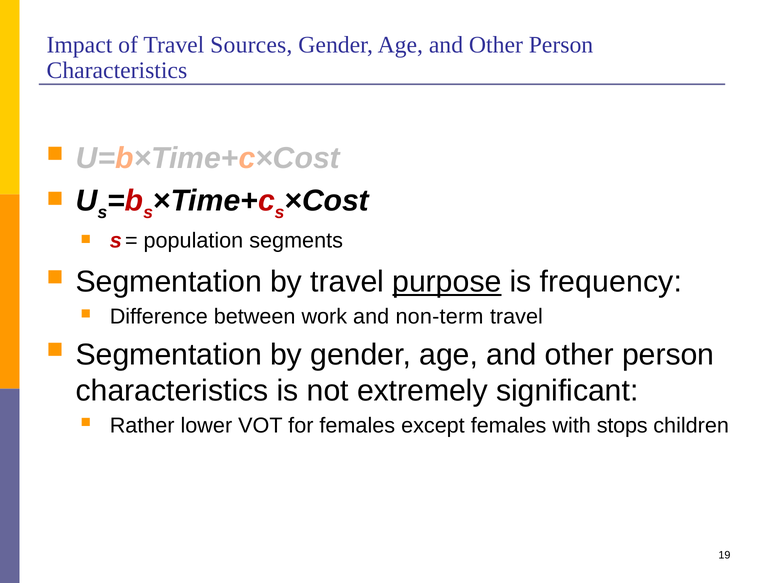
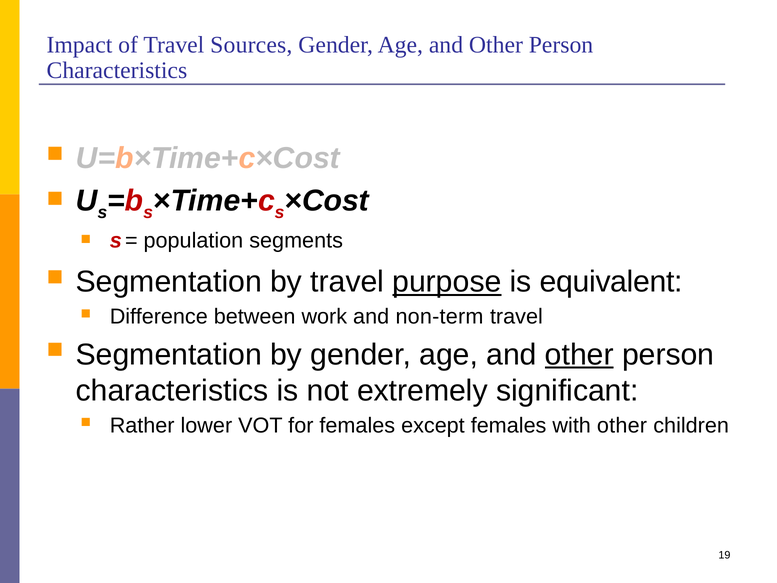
frequency: frequency -> equivalent
other at (579, 354) underline: none -> present
with stops: stops -> other
